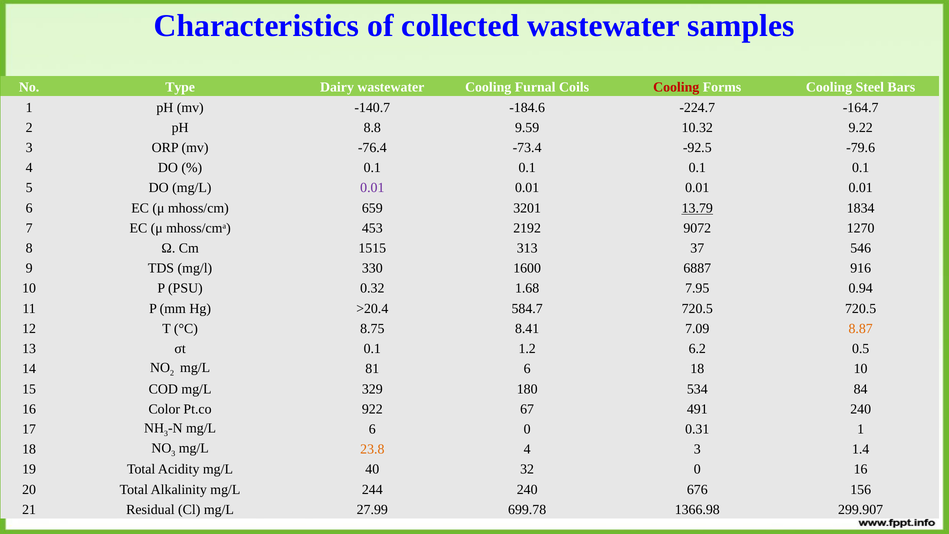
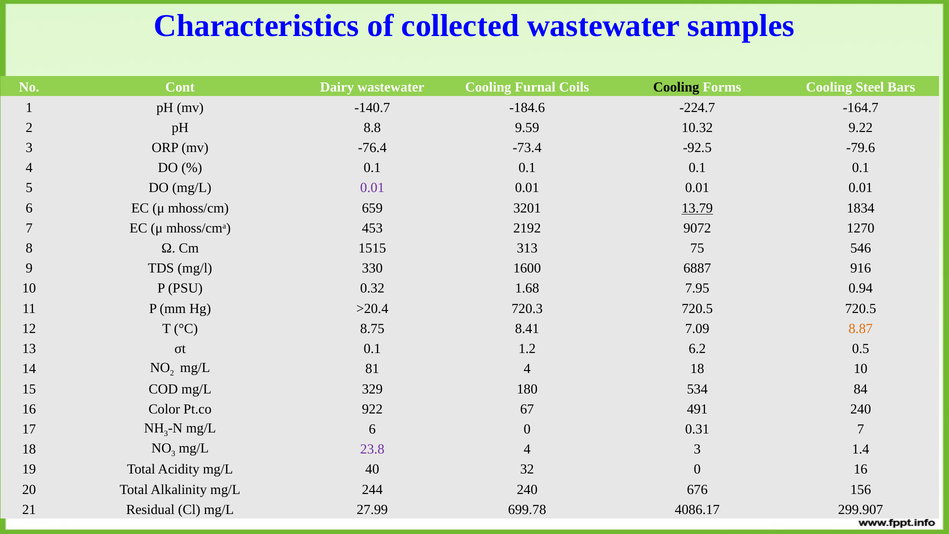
Type: Type -> Cont
Cooling at (676, 87) colour: red -> black
37: 37 -> 75
584.7: 584.7 -> 720.3
81 6: 6 -> 4
0.31 1: 1 -> 7
23.8 colour: orange -> purple
1366.98: 1366.98 -> 4086.17
